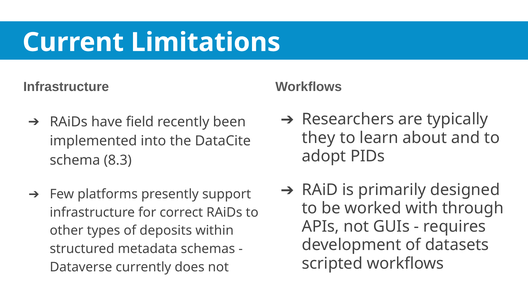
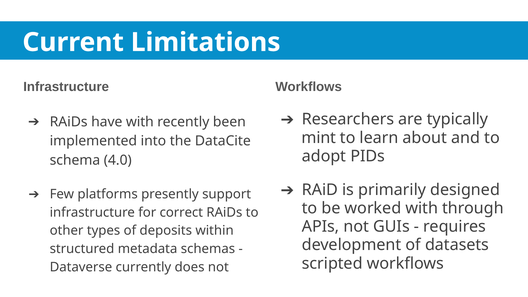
have field: field -> with
they: they -> mint
8.3: 8.3 -> 4.0
